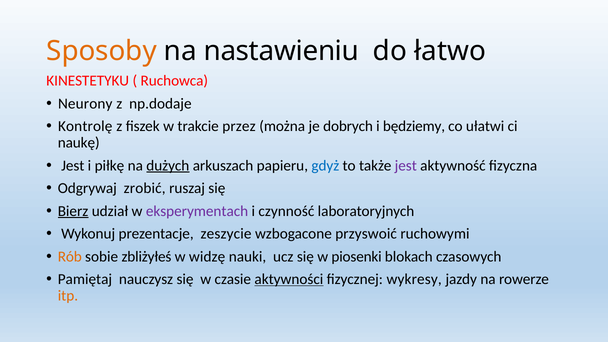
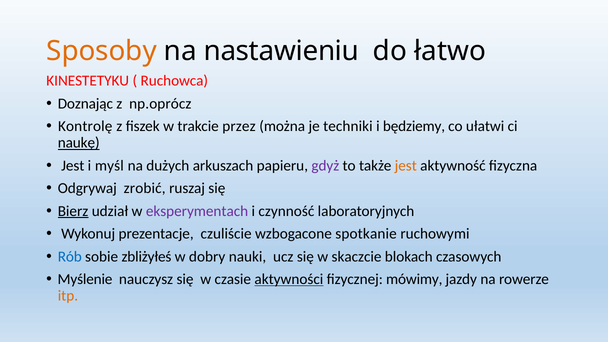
Neurony: Neurony -> Doznając
np.dodaje: np.dodaje -> np.oprócz
dobrych: dobrych -> techniki
naukę underline: none -> present
piłkę: piłkę -> myśl
dużych underline: present -> none
gdyż colour: blue -> purple
jest at (406, 166) colour: purple -> orange
zeszycie: zeszycie -> czuliście
przyswoić: przyswoić -> spotkanie
Rób colour: orange -> blue
widzę: widzę -> dobry
piosenki: piosenki -> skaczcie
Pamiętaj: Pamiętaj -> Myślenie
wykresy: wykresy -> mówimy
